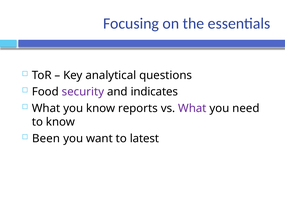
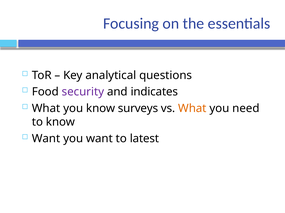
reports: reports -> surveys
What at (192, 109) colour: purple -> orange
Been at (46, 139): Been -> Want
